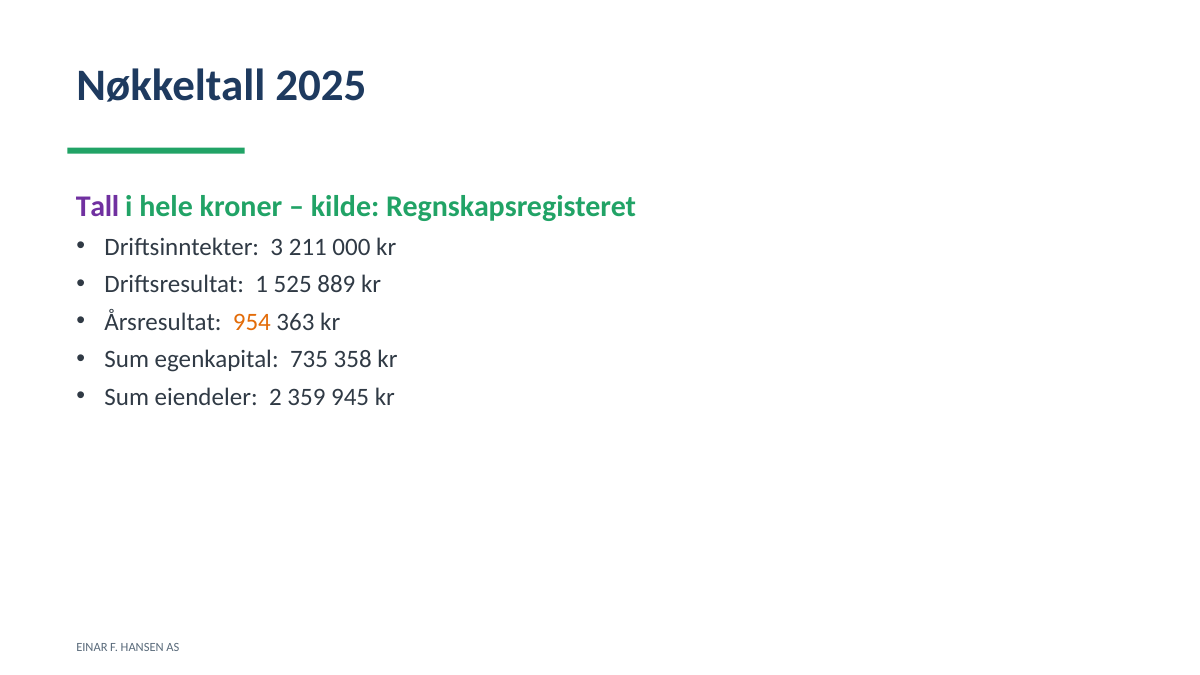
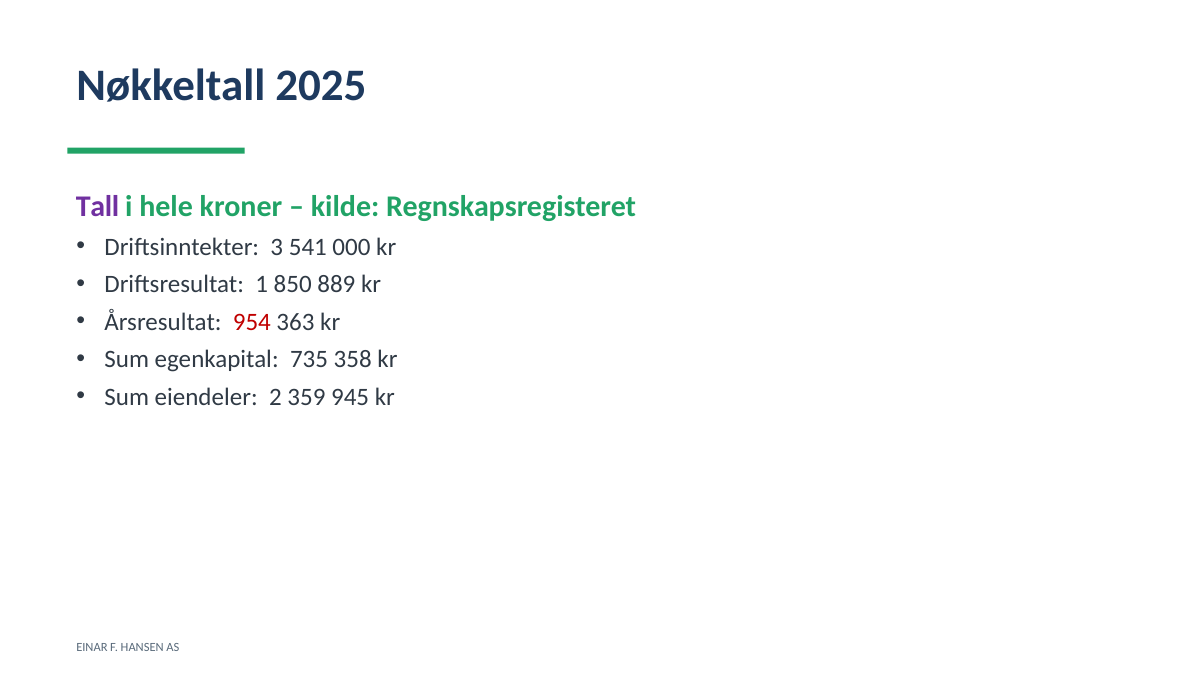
211: 211 -> 541
525: 525 -> 850
954 colour: orange -> red
